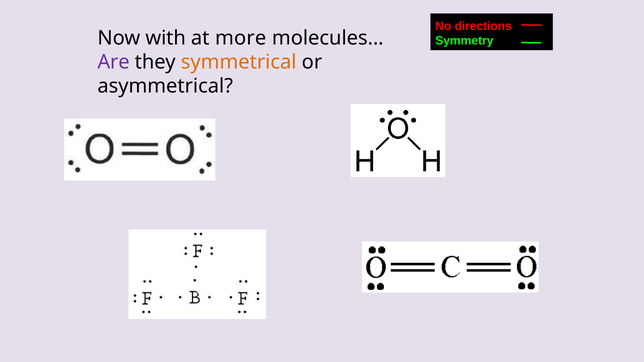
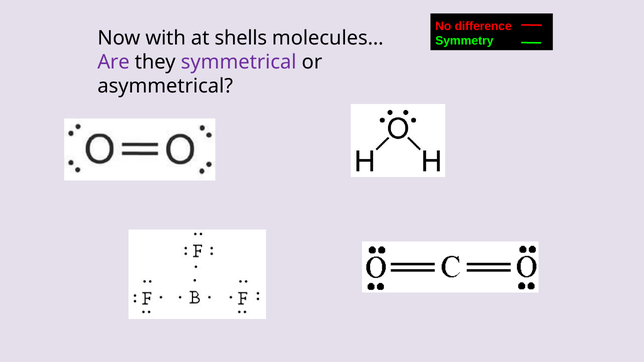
directions: directions -> difference
more: more -> shells
symmetrical colour: orange -> purple
